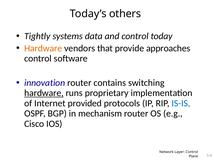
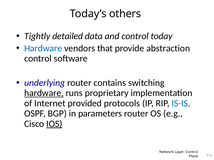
systems: systems -> detailed
Hardware at (43, 48) colour: orange -> blue
approaches: approaches -> abstraction
innovation: innovation -> underlying
mechanism: mechanism -> parameters
IOS underline: none -> present
